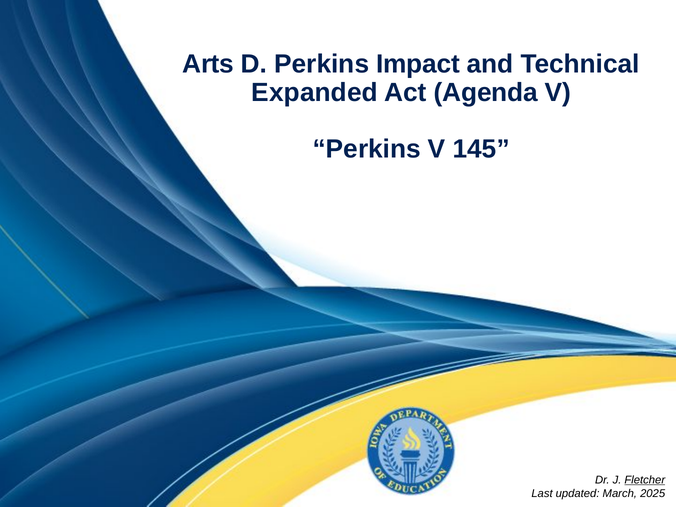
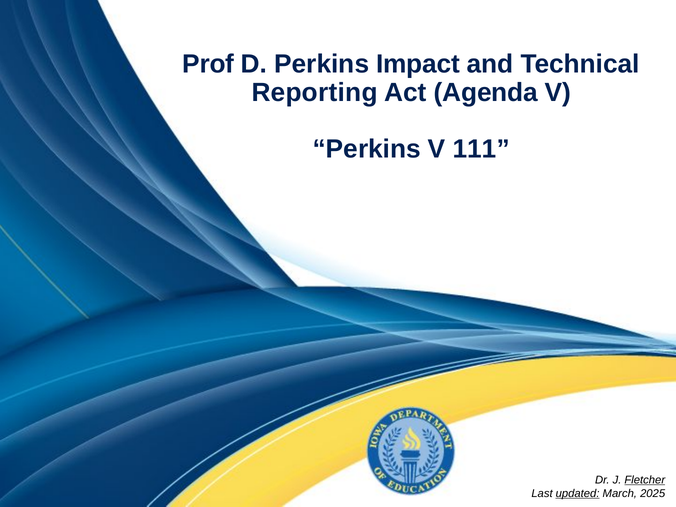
Arts: Arts -> Prof
Expanded: Expanded -> Reporting
145: 145 -> 111
updated underline: none -> present
